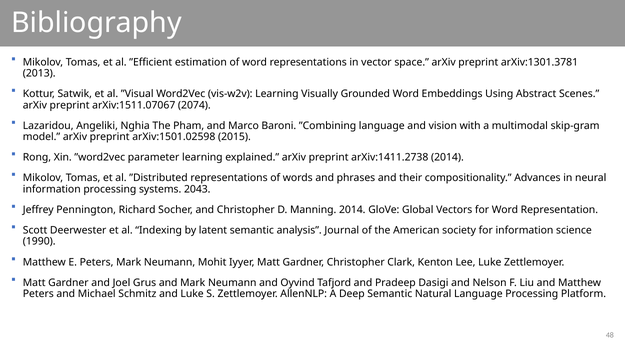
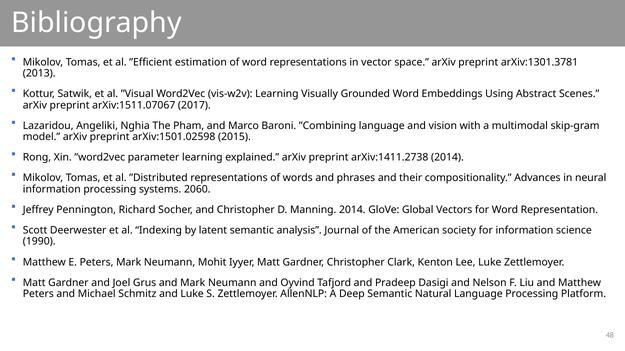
2074: 2074 -> 2017
2043: 2043 -> 2060
